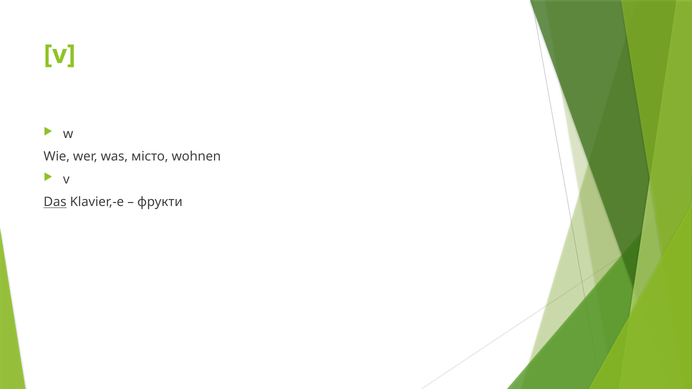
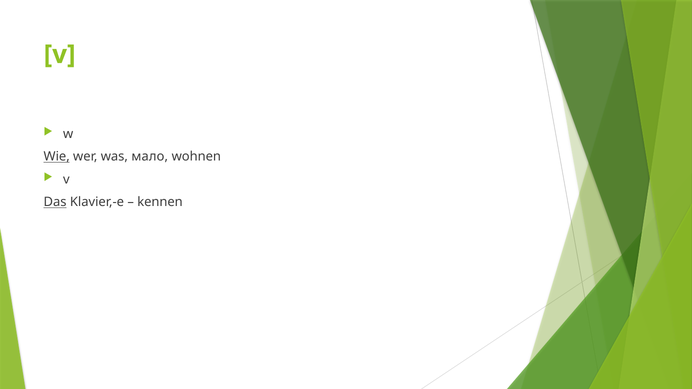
Wie underline: none -> present
місто: місто -> мало
фрукти: фрукти -> kennen
